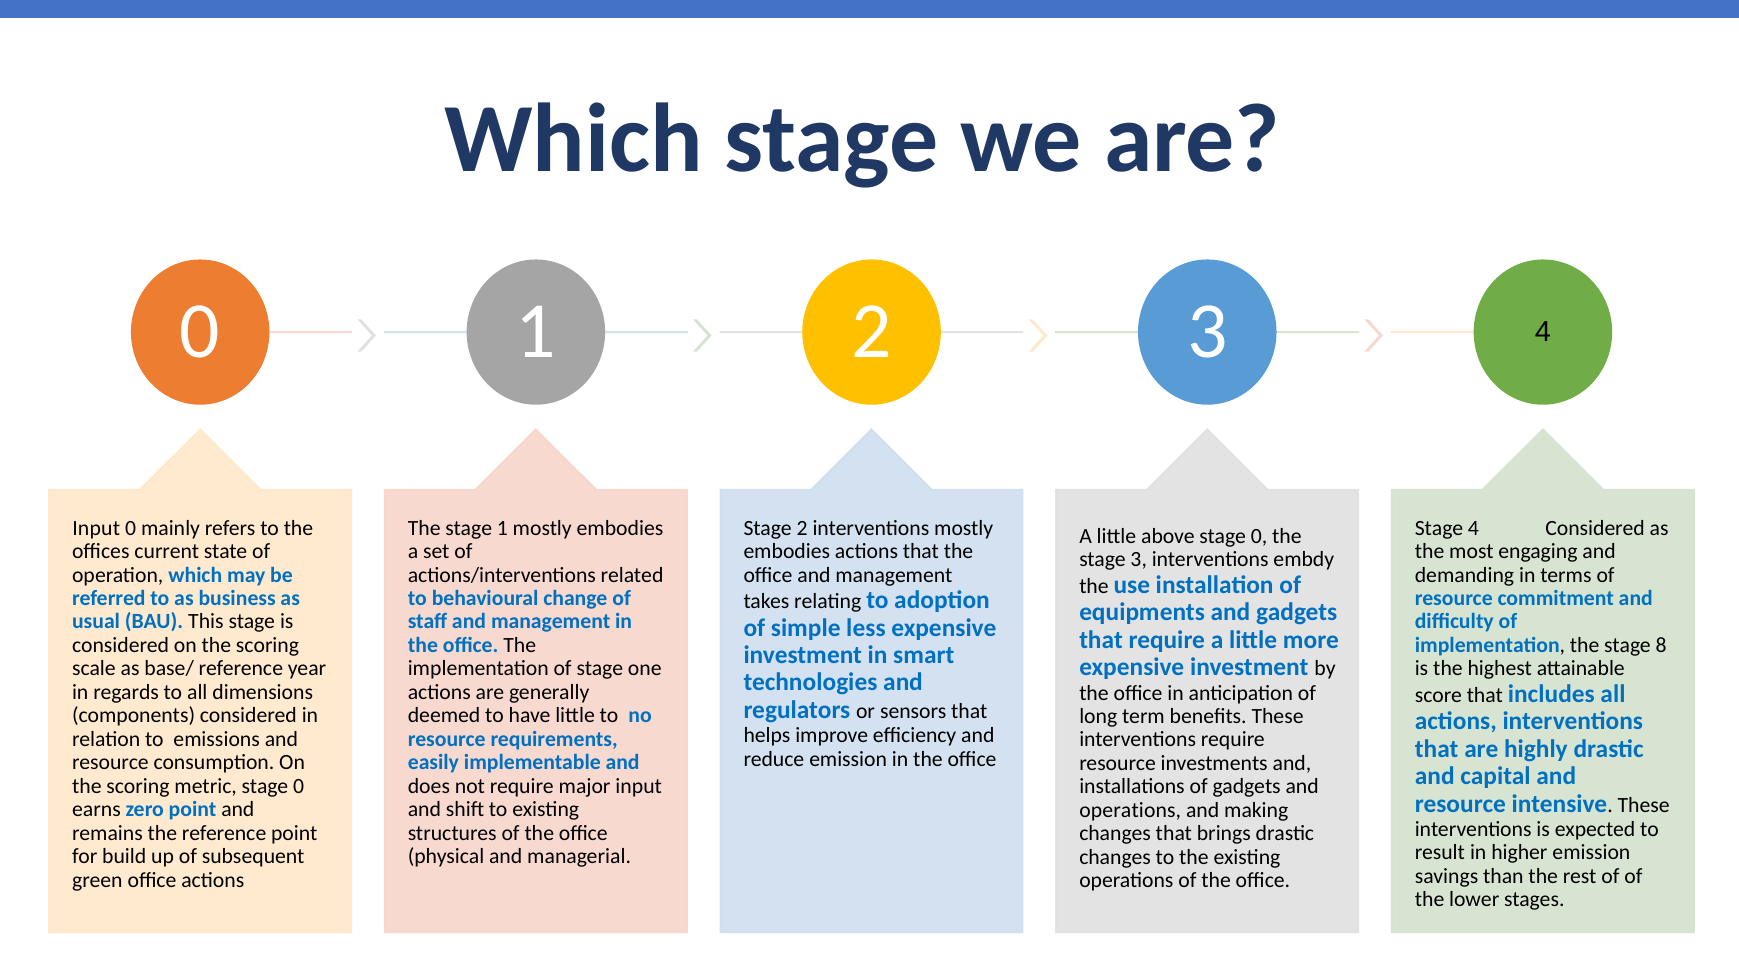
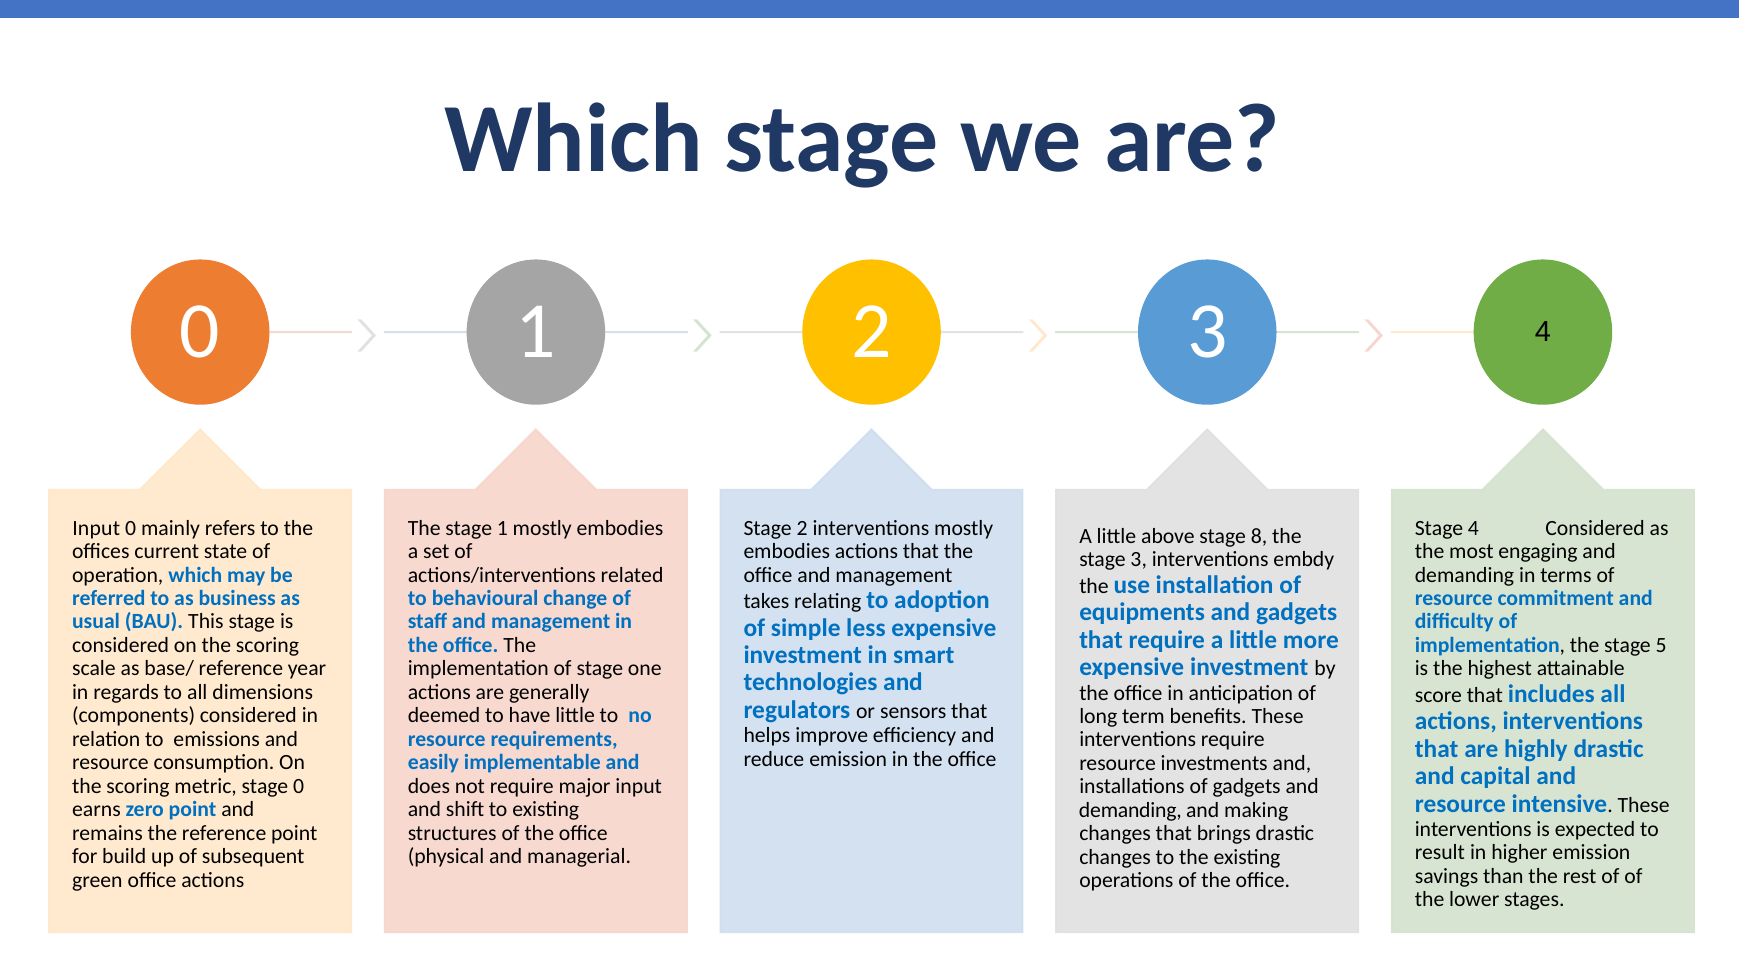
above stage 0: 0 -> 8
8: 8 -> 5
operations at (1130, 810): operations -> demanding
